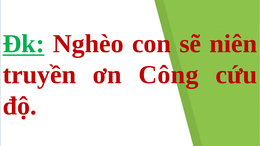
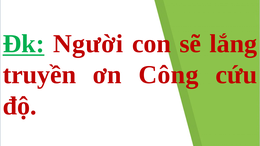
Nghèo: Nghèo -> Người
niên: niên -> lắng
